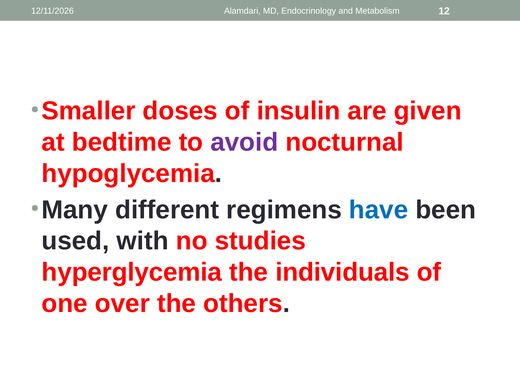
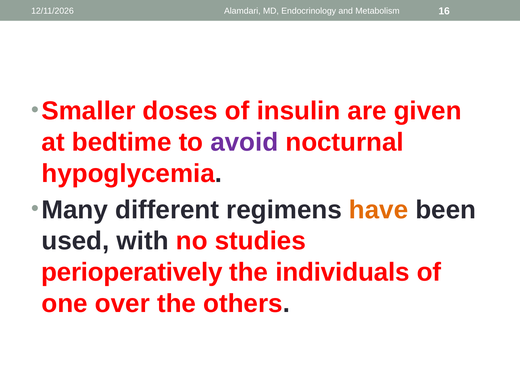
12: 12 -> 16
have colour: blue -> orange
hyperglycemia: hyperglycemia -> perioperatively
